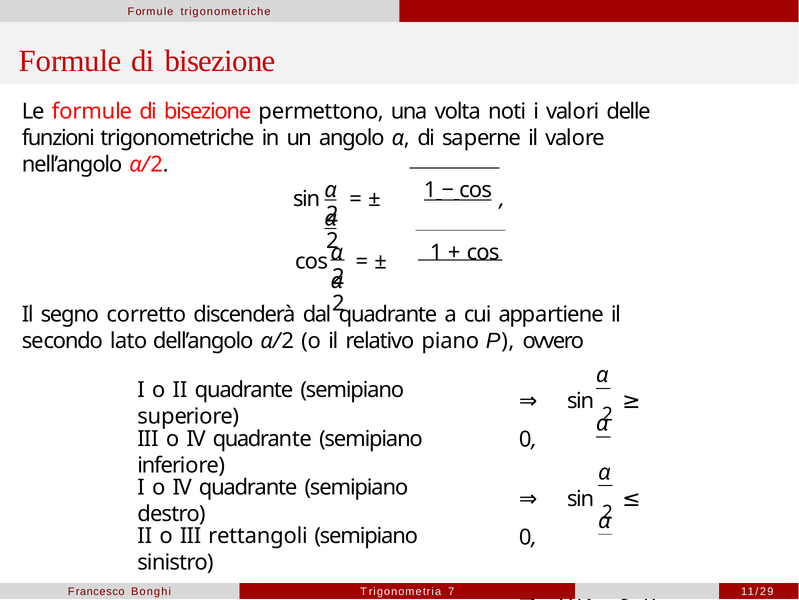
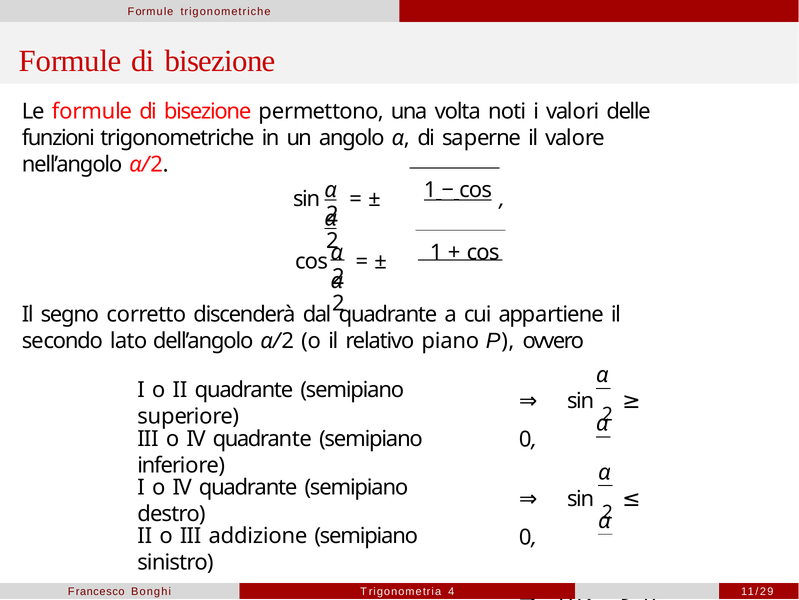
rettangoli: rettangoli -> addizione
7: 7 -> 4
